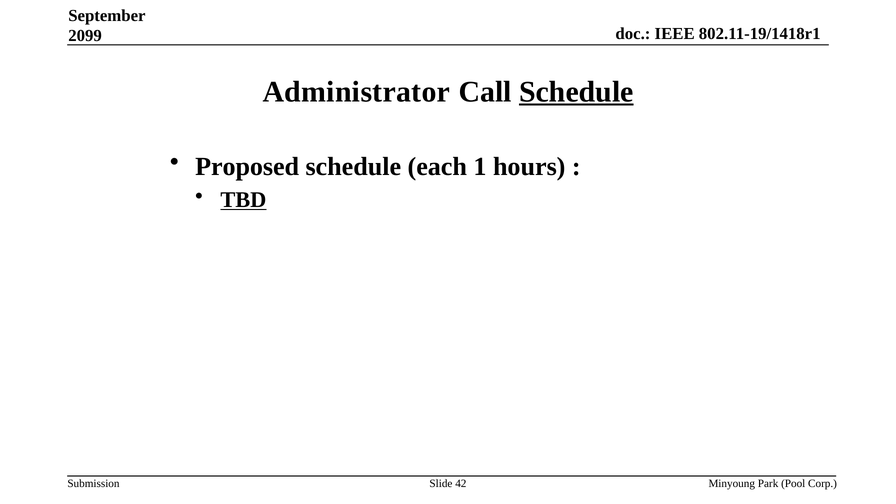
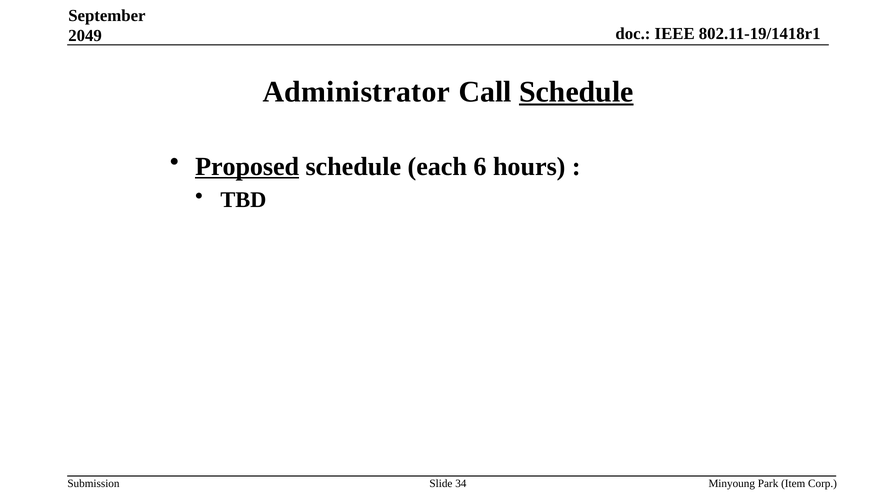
2099: 2099 -> 2049
Proposed underline: none -> present
1: 1 -> 6
TBD underline: present -> none
42: 42 -> 34
Pool: Pool -> Item
